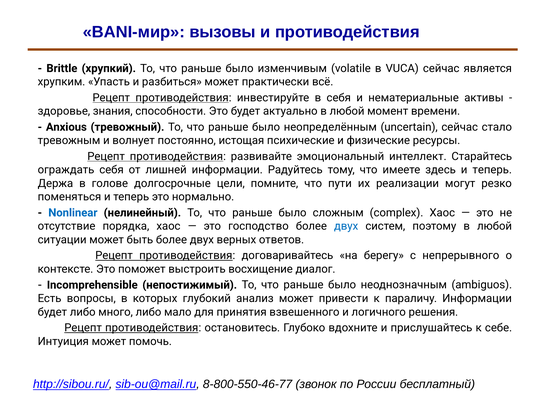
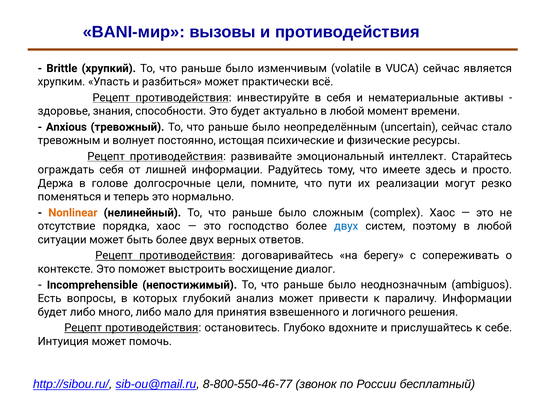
здесь и теперь: теперь -> просто
Nonlinear colour: blue -> orange
непрерывного: непрерывного -> сопереживать
